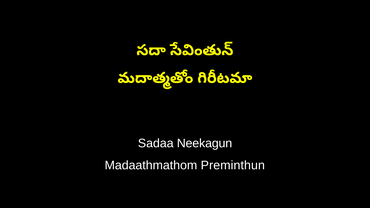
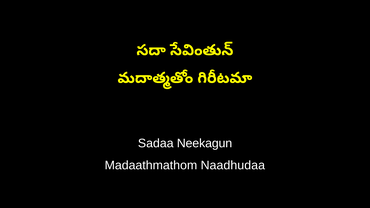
Preminthun: Preminthun -> Naadhudaa
